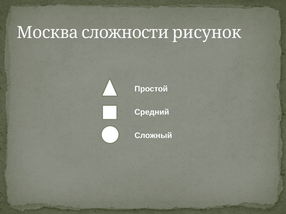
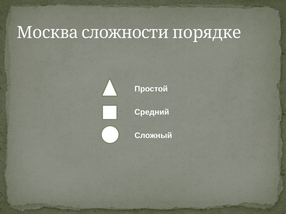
рисунок: рисунок -> порядке
